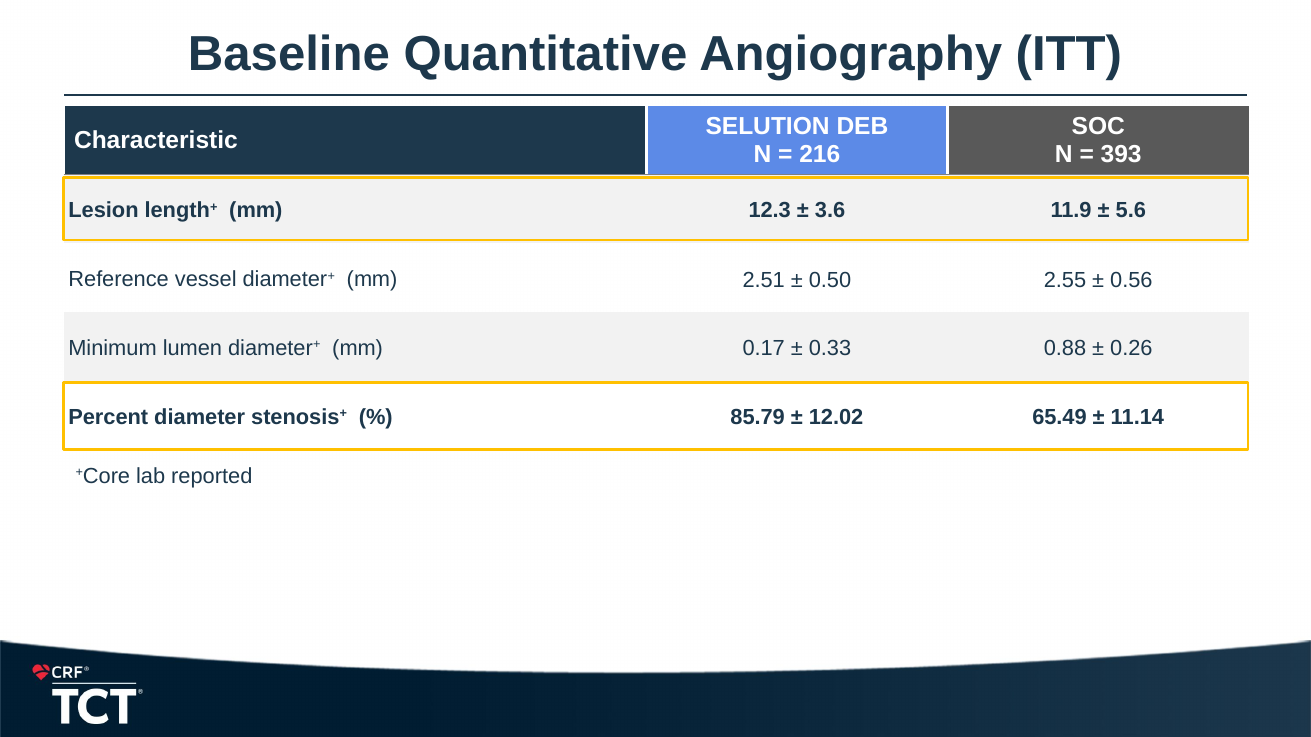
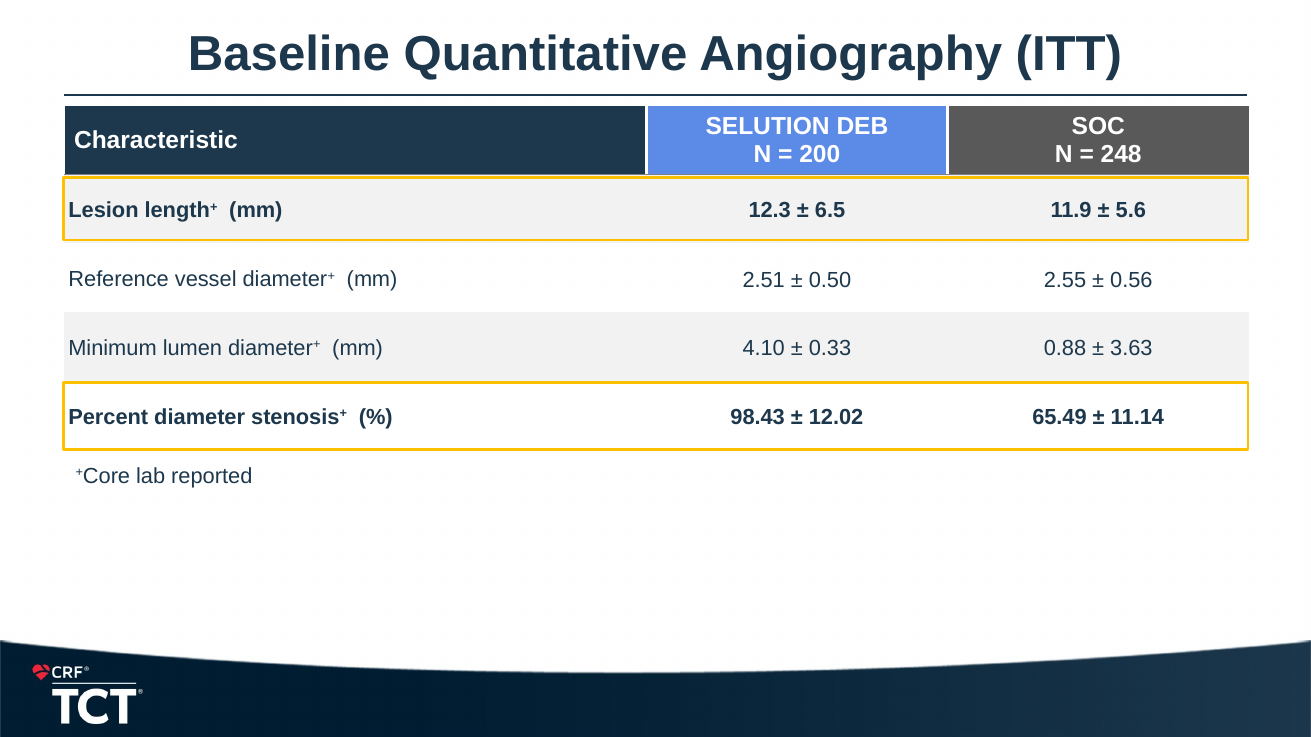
216: 216 -> 200
393: 393 -> 248
3.6: 3.6 -> 6.5
0.17: 0.17 -> 4.10
0.26: 0.26 -> 3.63
85.79: 85.79 -> 98.43
